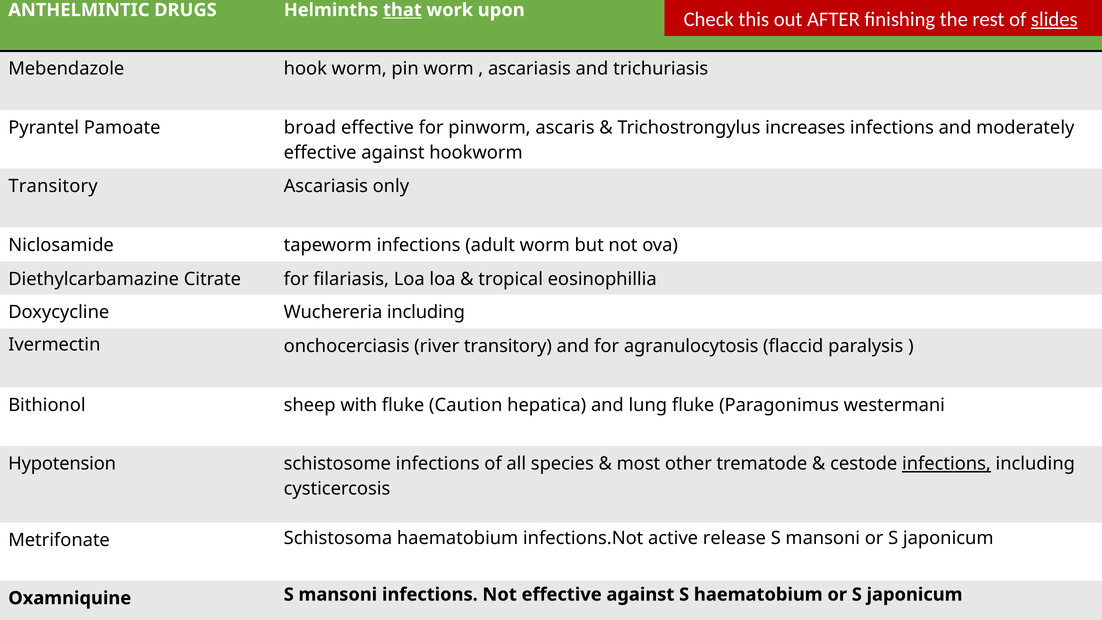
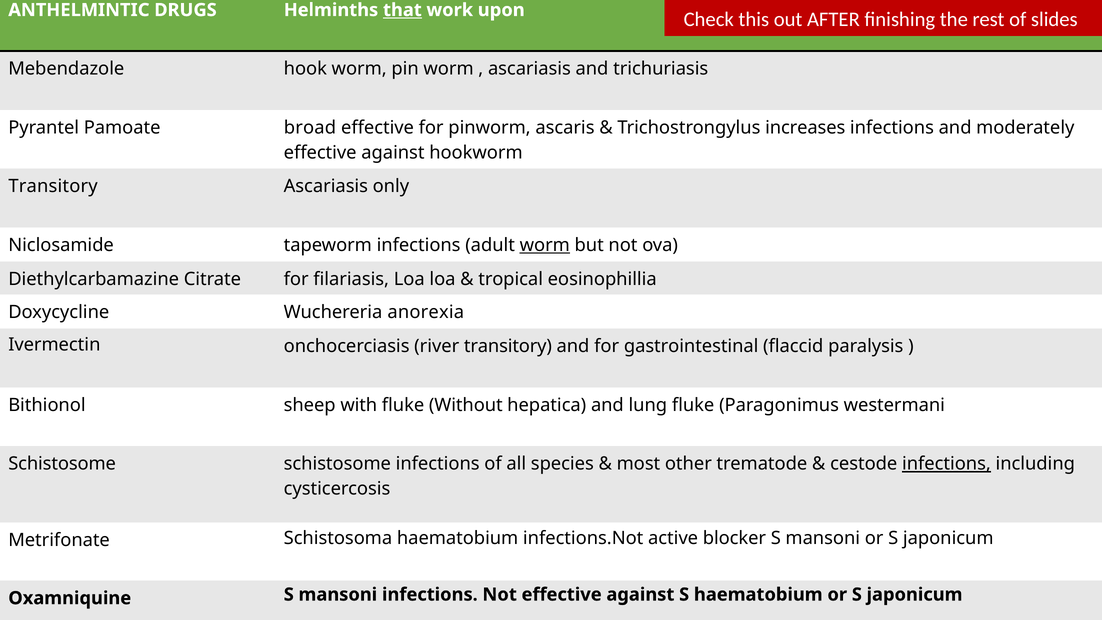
slides underline: present -> none
worm at (545, 245) underline: none -> present
Wuchereria including: including -> anorexia
agranulocytosis: agranulocytosis -> gastrointestinal
Caution: Caution -> Without
Hypotension at (62, 464): Hypotension -> Schistosome
release: release -> blocker
